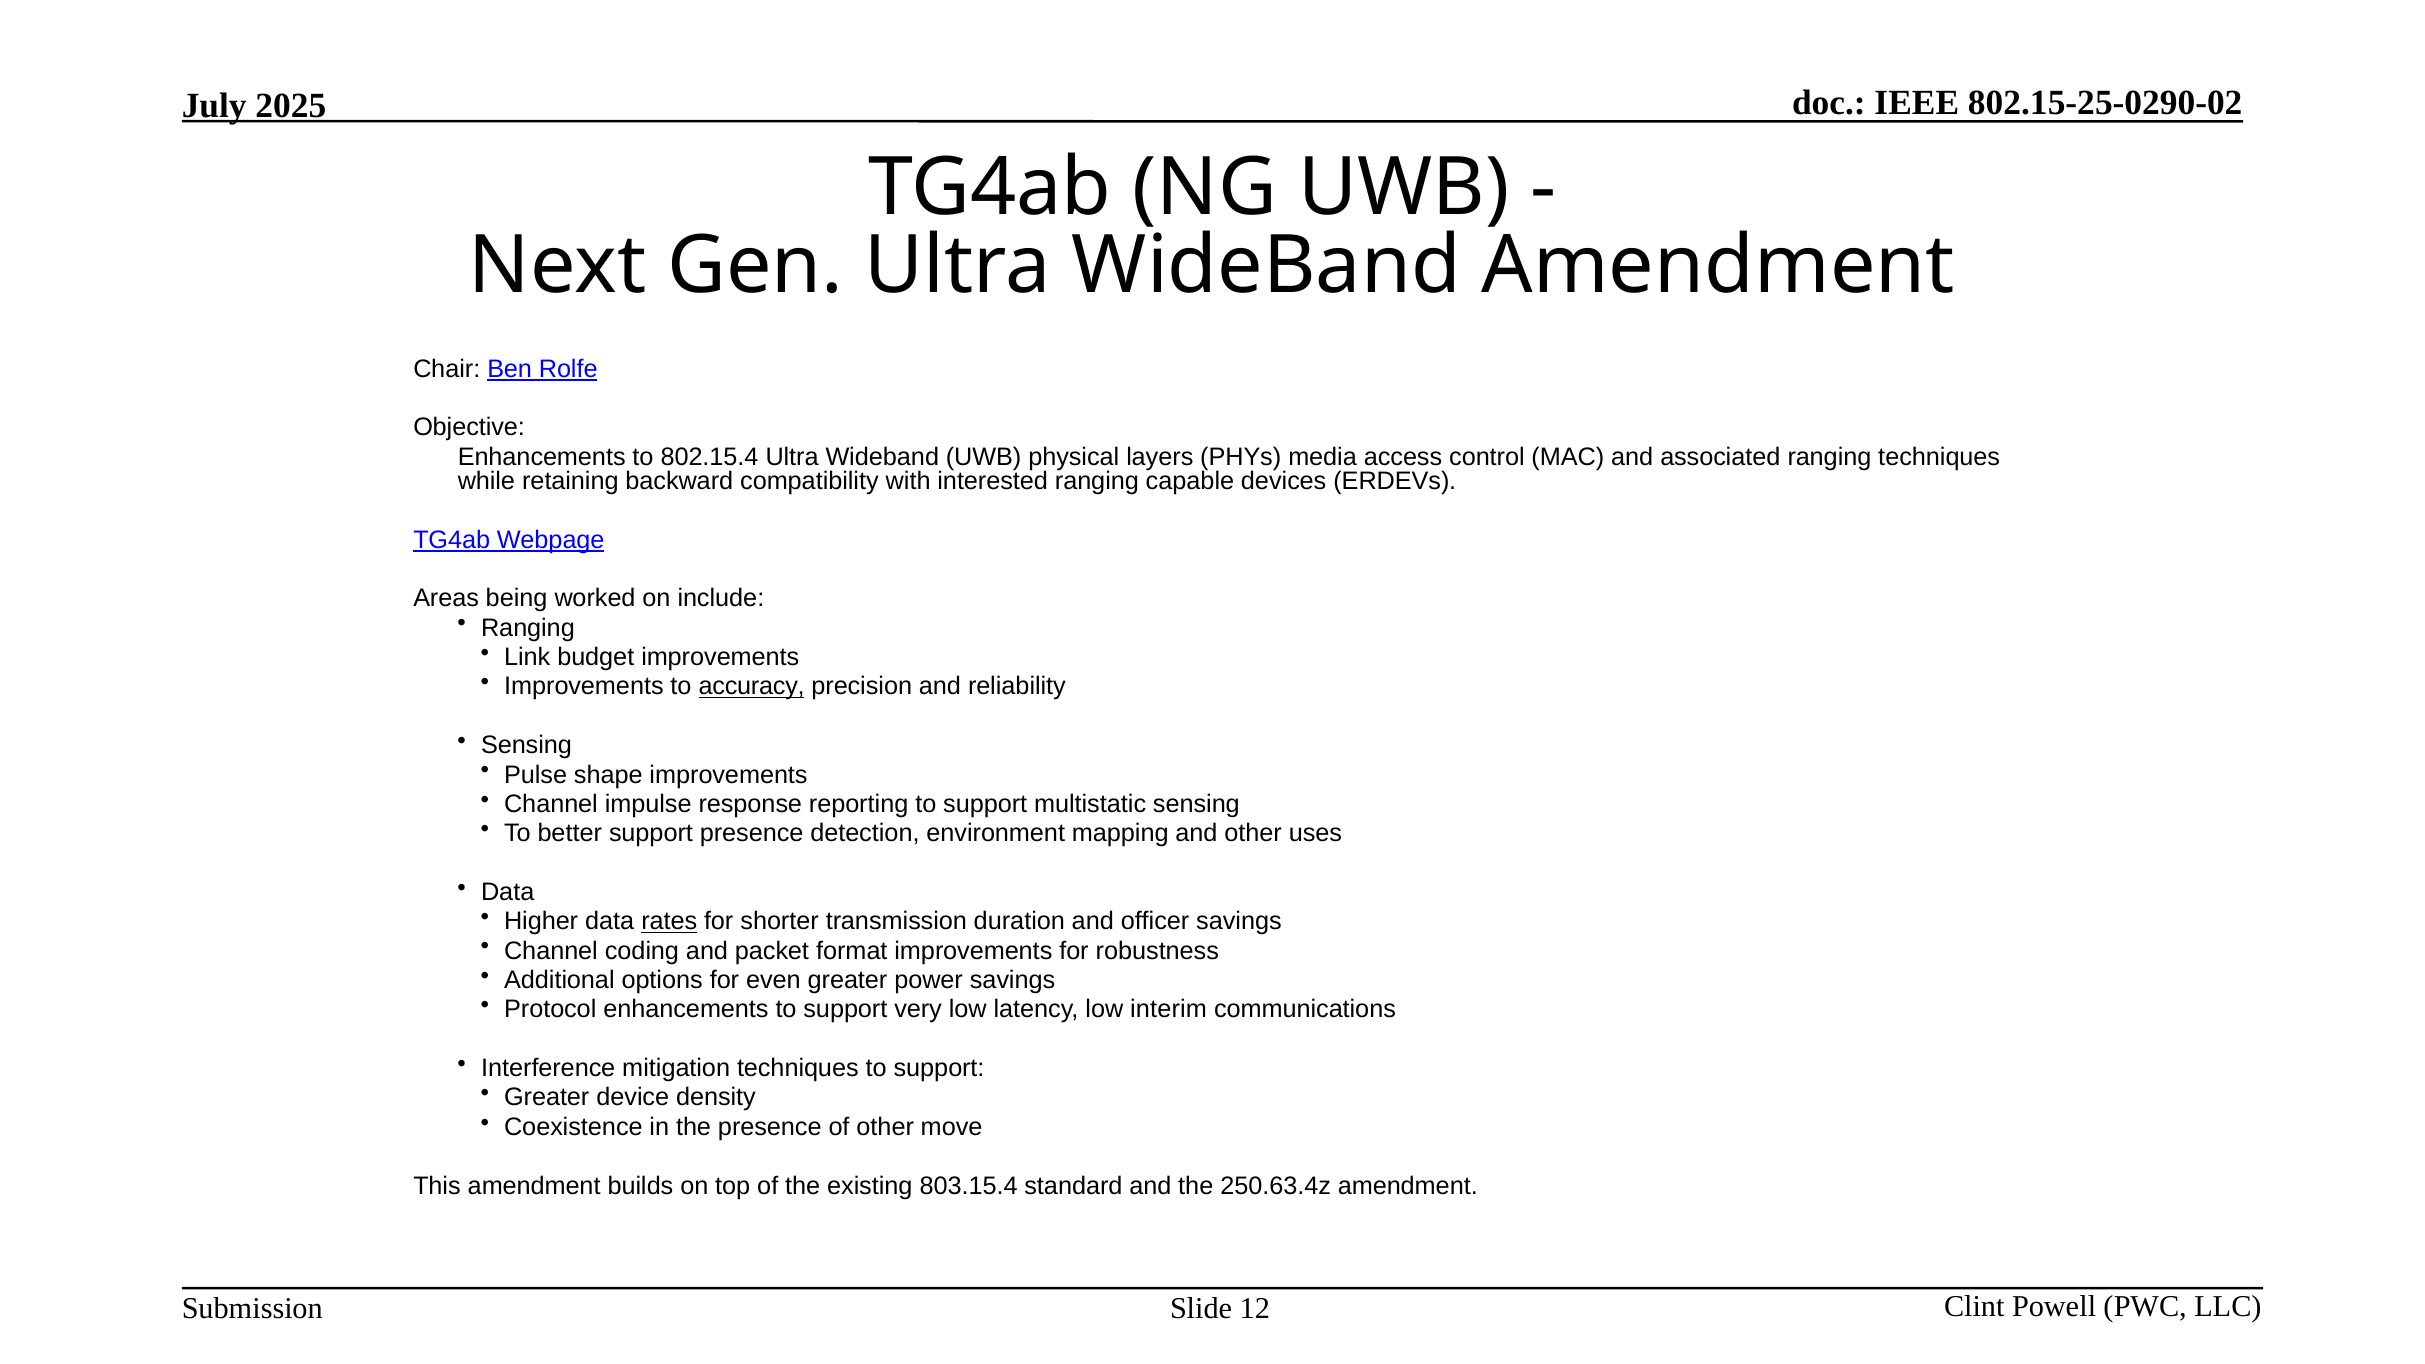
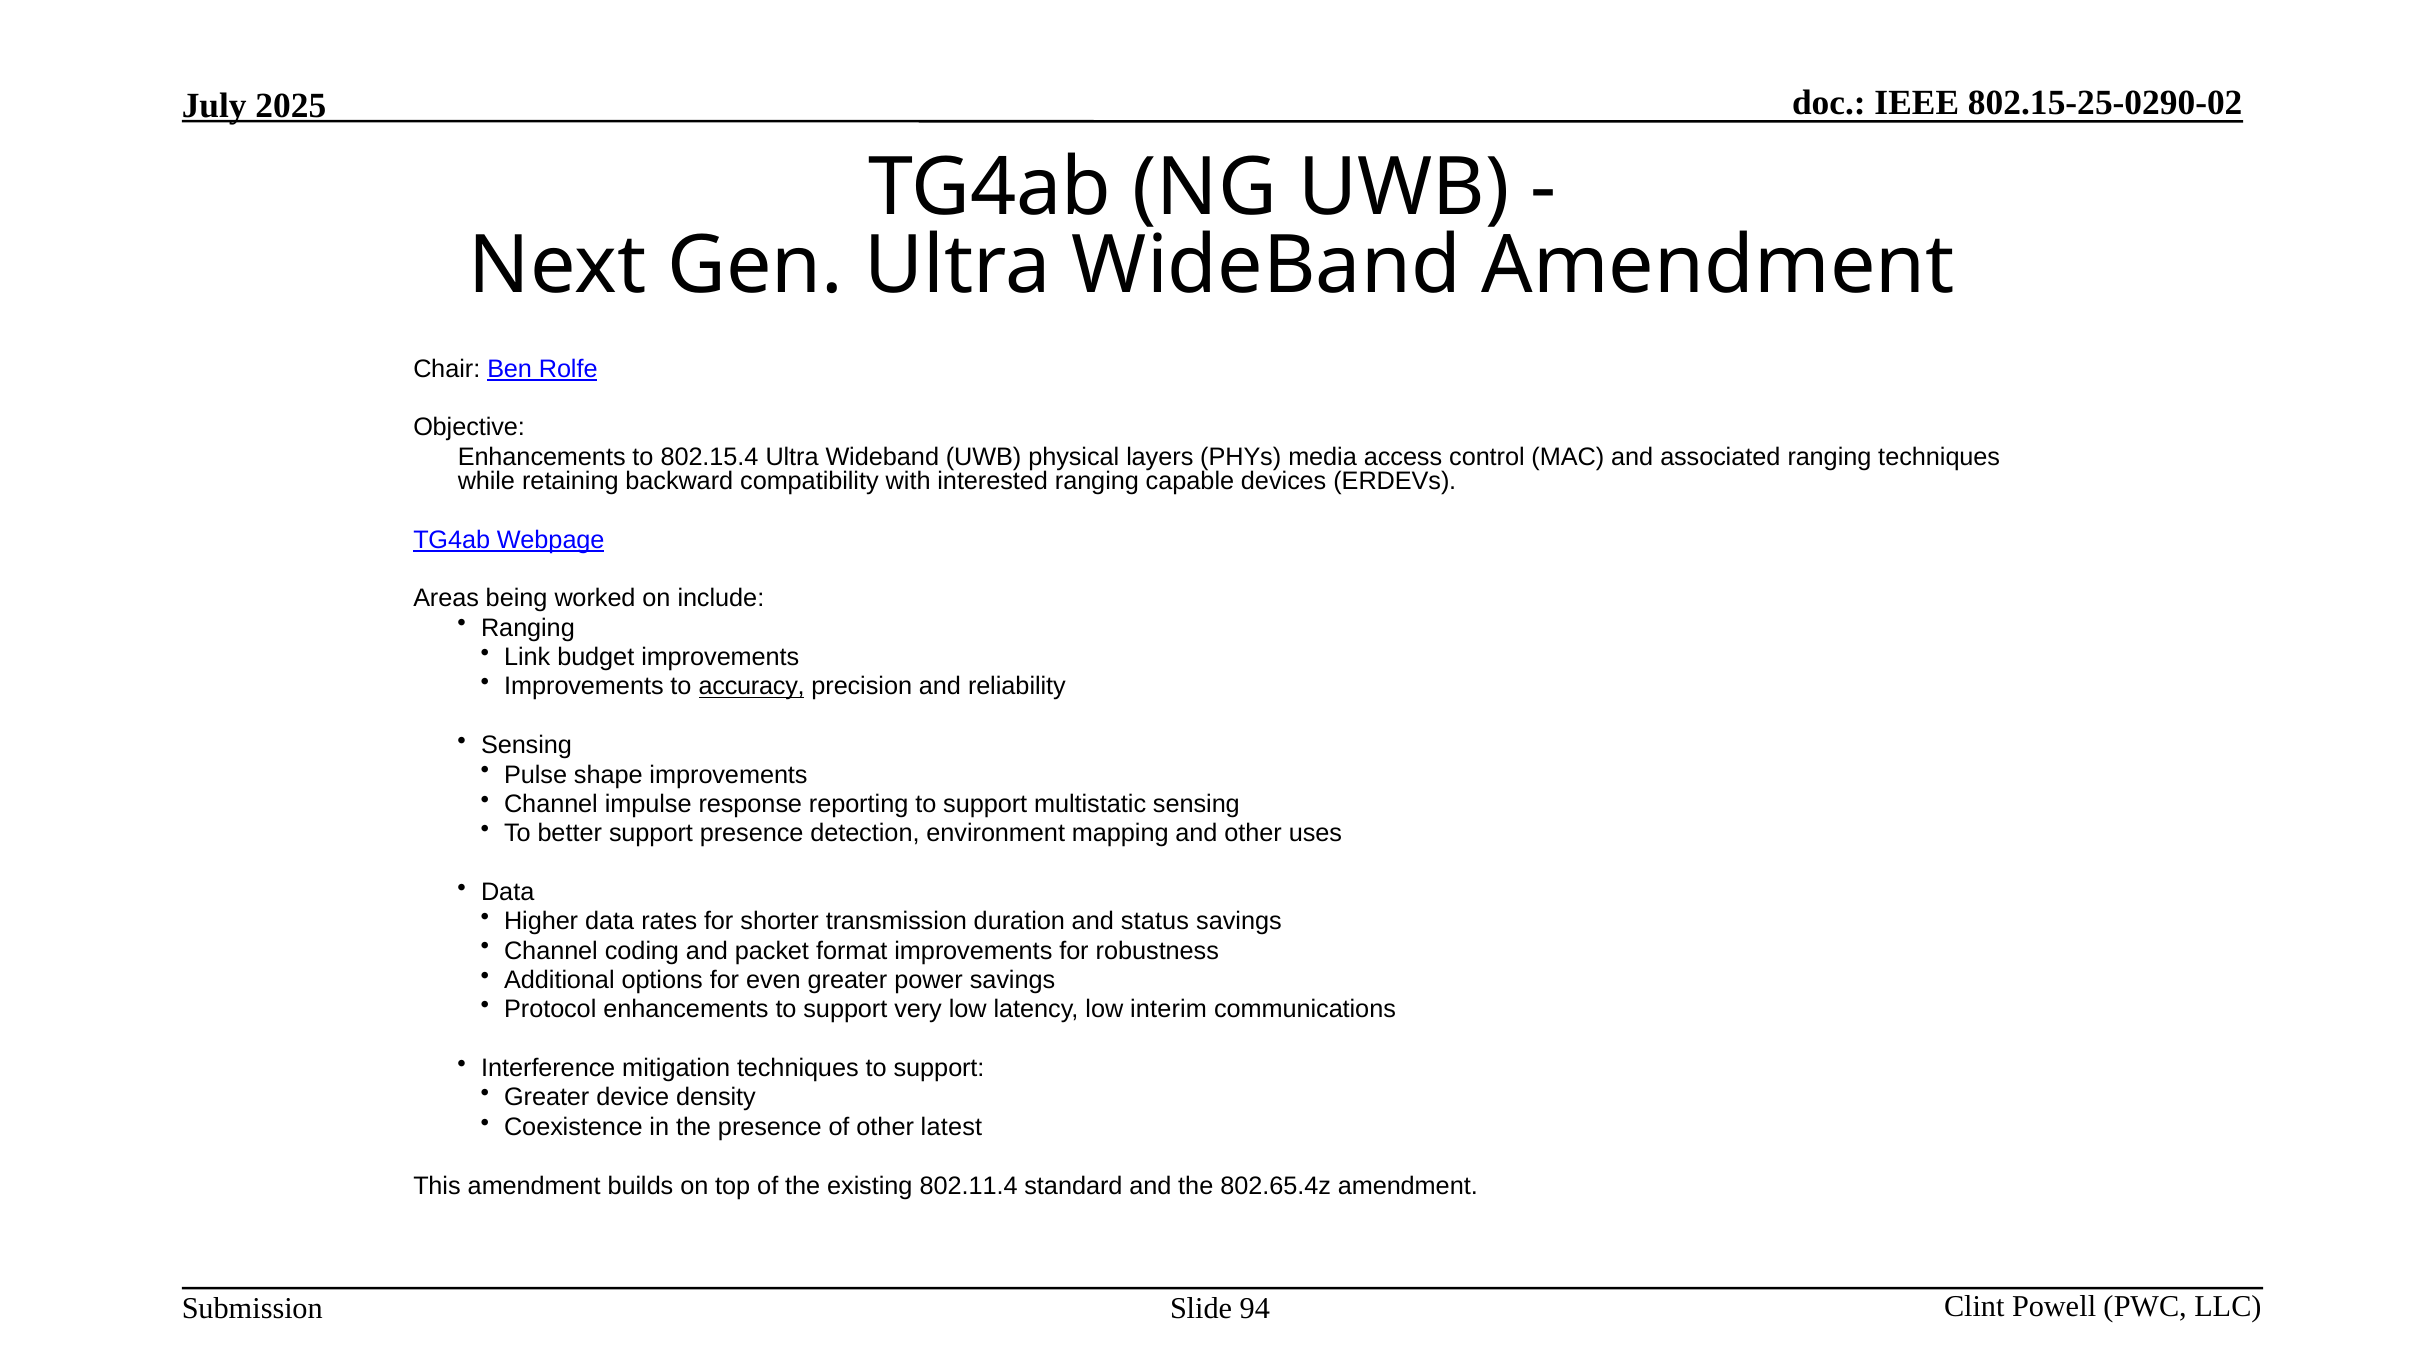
rates underline: present -> none
officer: officer -> status
move: move -> latest
803.15.4: 803.15.4 -> 802.11.4
250.63.4z: 250.63.4z -> 802.65.4z
12: 12 -> 94
